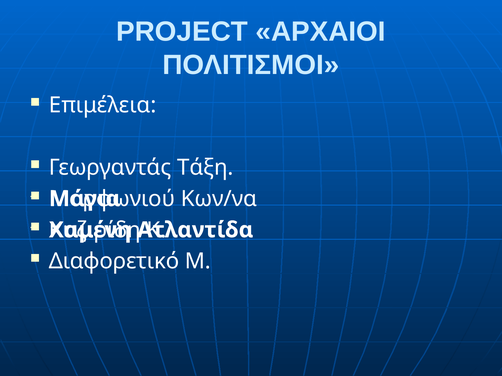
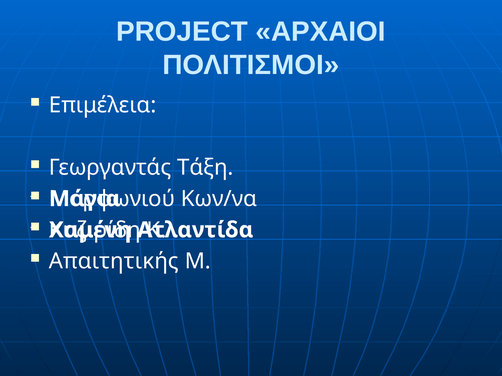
Διαφορετικό: Διαφορετικό -> Απαιτητικής
